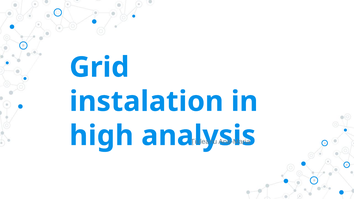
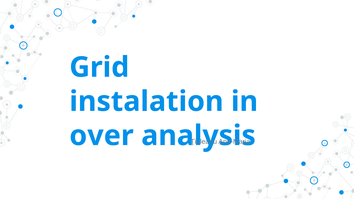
high: high -> over
